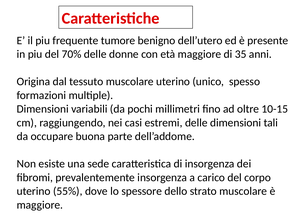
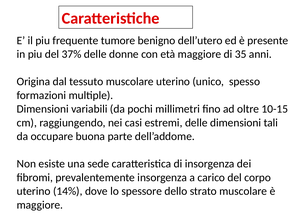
70%: 70% -> 37%
55%: 55% -> 14%
